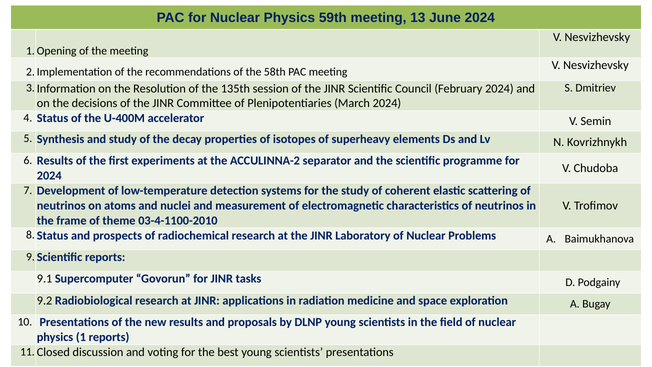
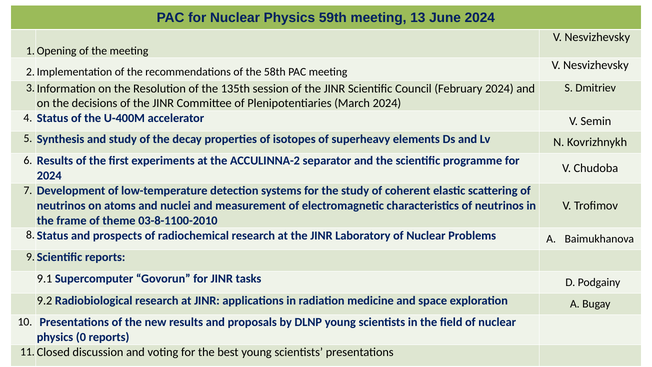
03-4-1100-2010: 03-4-1100-2010 -> 03-8-1100-2010
1: 1 -> 0
